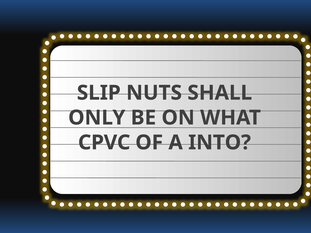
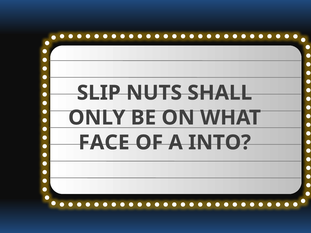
CPVC: CPVC -> FACE
